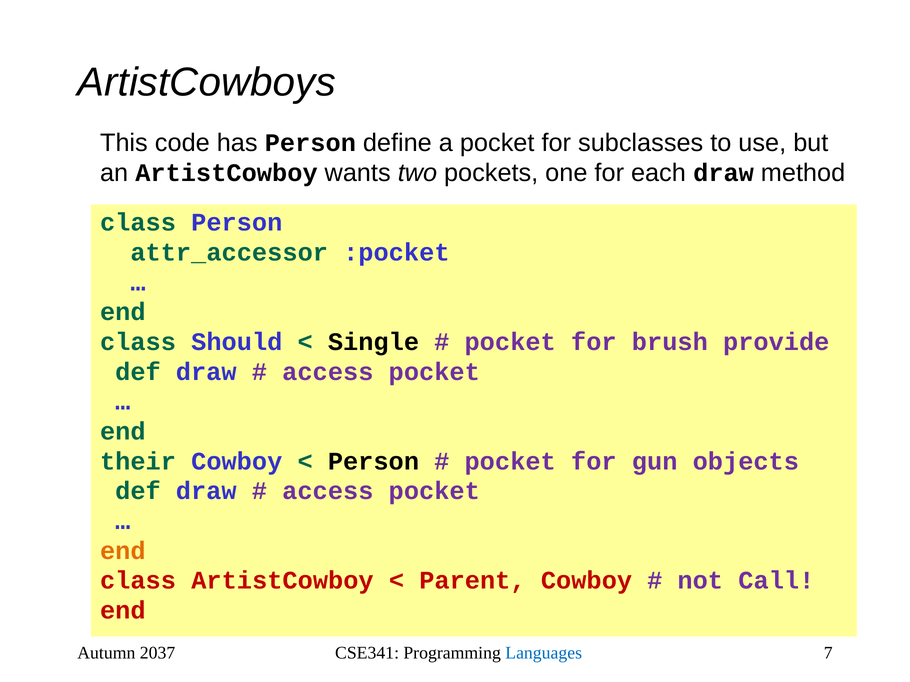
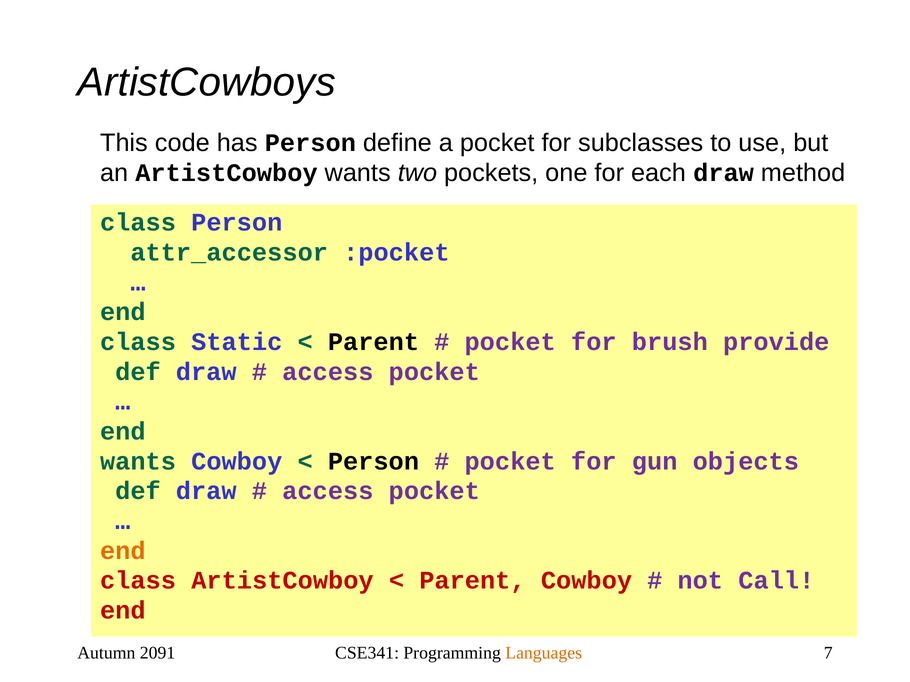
Should: Should -> Static
Single at (373, 342): Single -> Parent
their at (138, 462): their -> wants
2037: 2037 -> 2091
Languages colour: blue -> orange
